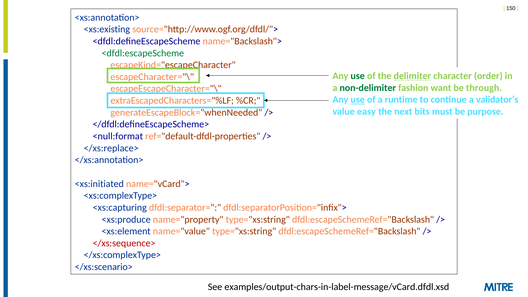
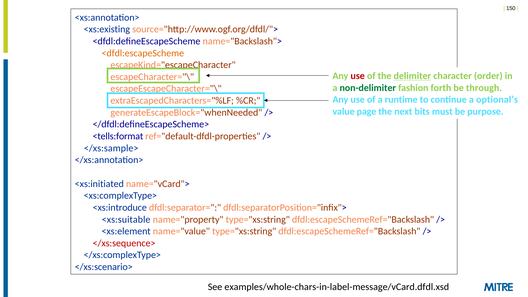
<dfdl:escapeScheme colour: green -> orange
use at (358, 76) colour: green -> red
want: want -> forth
use at (358, 100) underline: present -> none
validator’s: validator’s -> optional’s
easy: easy -> page
<null:format: <null:format -> <tells:format
</xs:replace>: </xs:replace> -> </xs:sample>
<xs:capturing: <xs:capturing -> <xs:introduce
<xs:produce: <xs:produce -> <xs:suitable
examples/output-chars-in-label-message/vCard.dfdl.xsd: examples/output-chars-in-label-message/vCard.dfdl.xsd -> examples/whole-chars-in-label-message/vCard.dfdl.xsd
